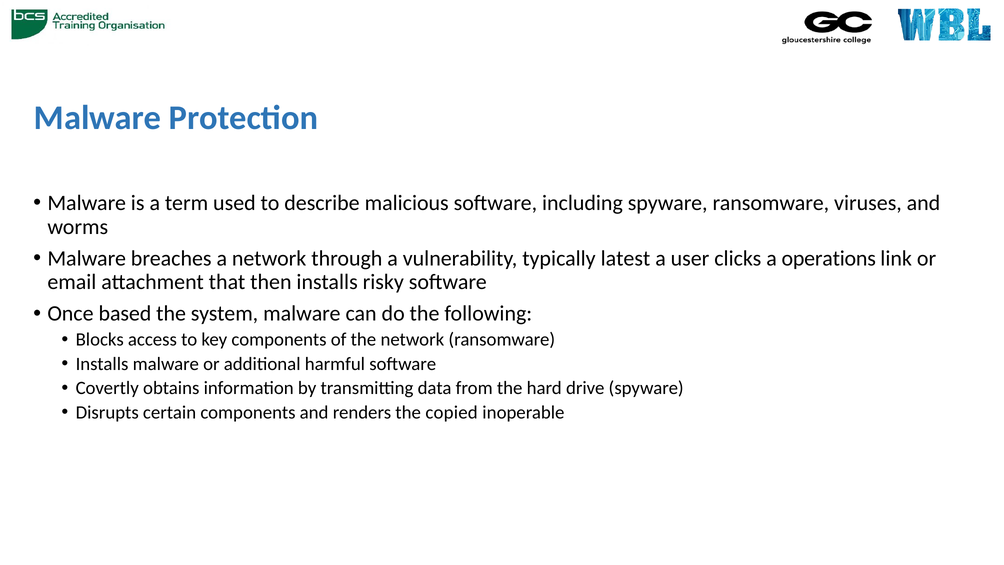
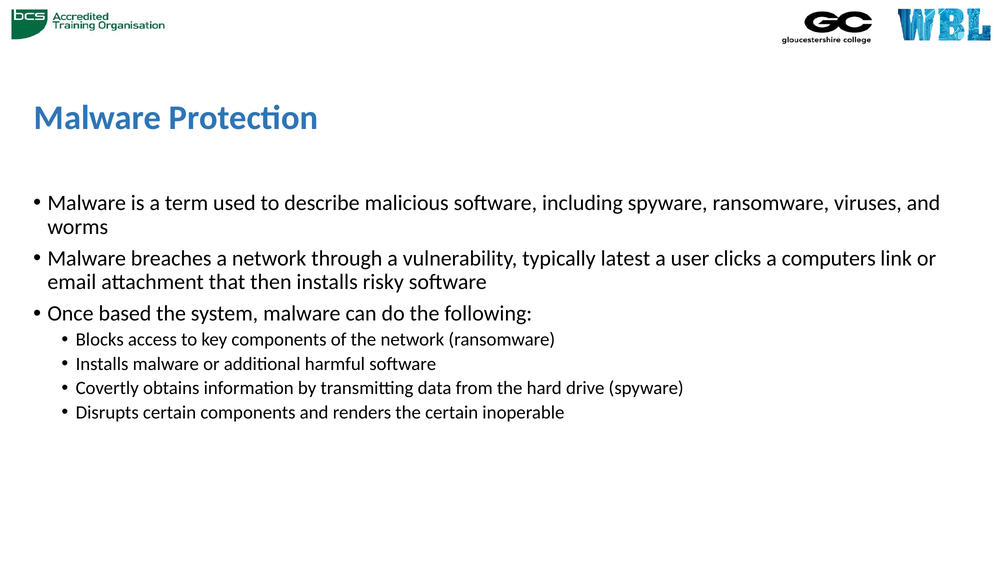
operations: operations -> computers
the copied: copied -> certain
